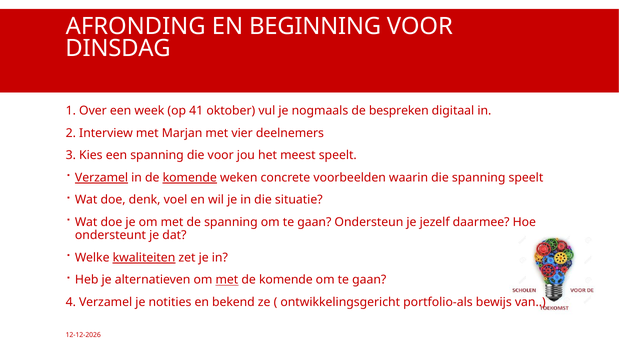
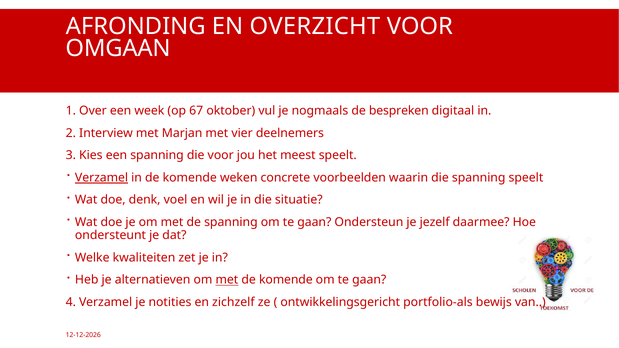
BEGINNING: BEGINNING -> OVERZICHT
DINSDAG: DINSDAG -> OMGAAN
41: 41 -> 67
komende at (190, 178) underline: present -> none
kwaliteiten underline: present -> none
bekend: bekend -> zichzelf
